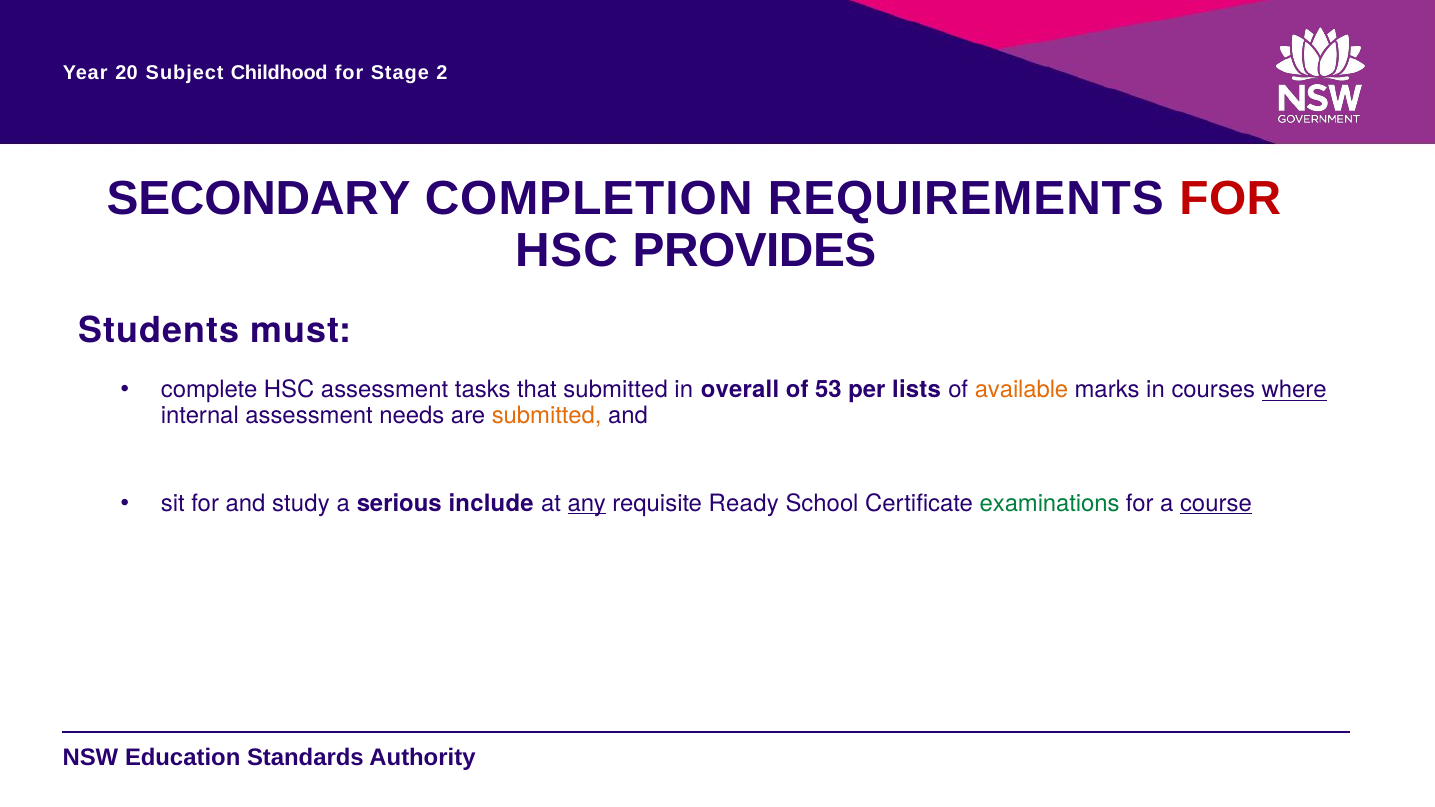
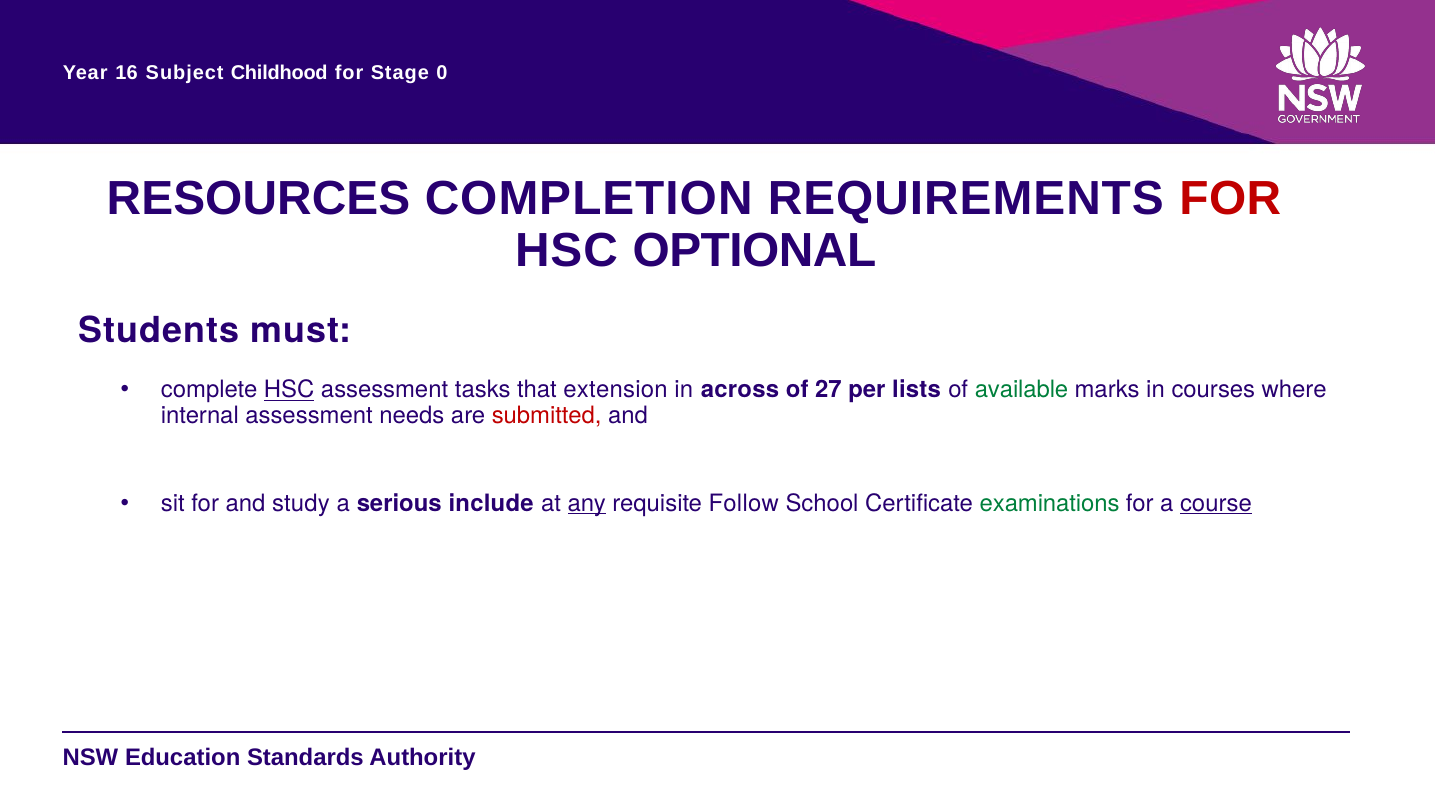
20: 20 -> 16
2: 2 -> 0
SECONDARY: SECONDARY -> RESOURCES
PROVIDES: PROVIDES -> OPTIONAL
HSC at (289, 390) underline: none -> present
that submitted: submitted -> extension
overall: overall -> across
53: 53 -> 27
available colour: orange -> green
where underline: present -> none
submitted at (547, 416) colour: orange -> red
Ready: Ready -> Follow
